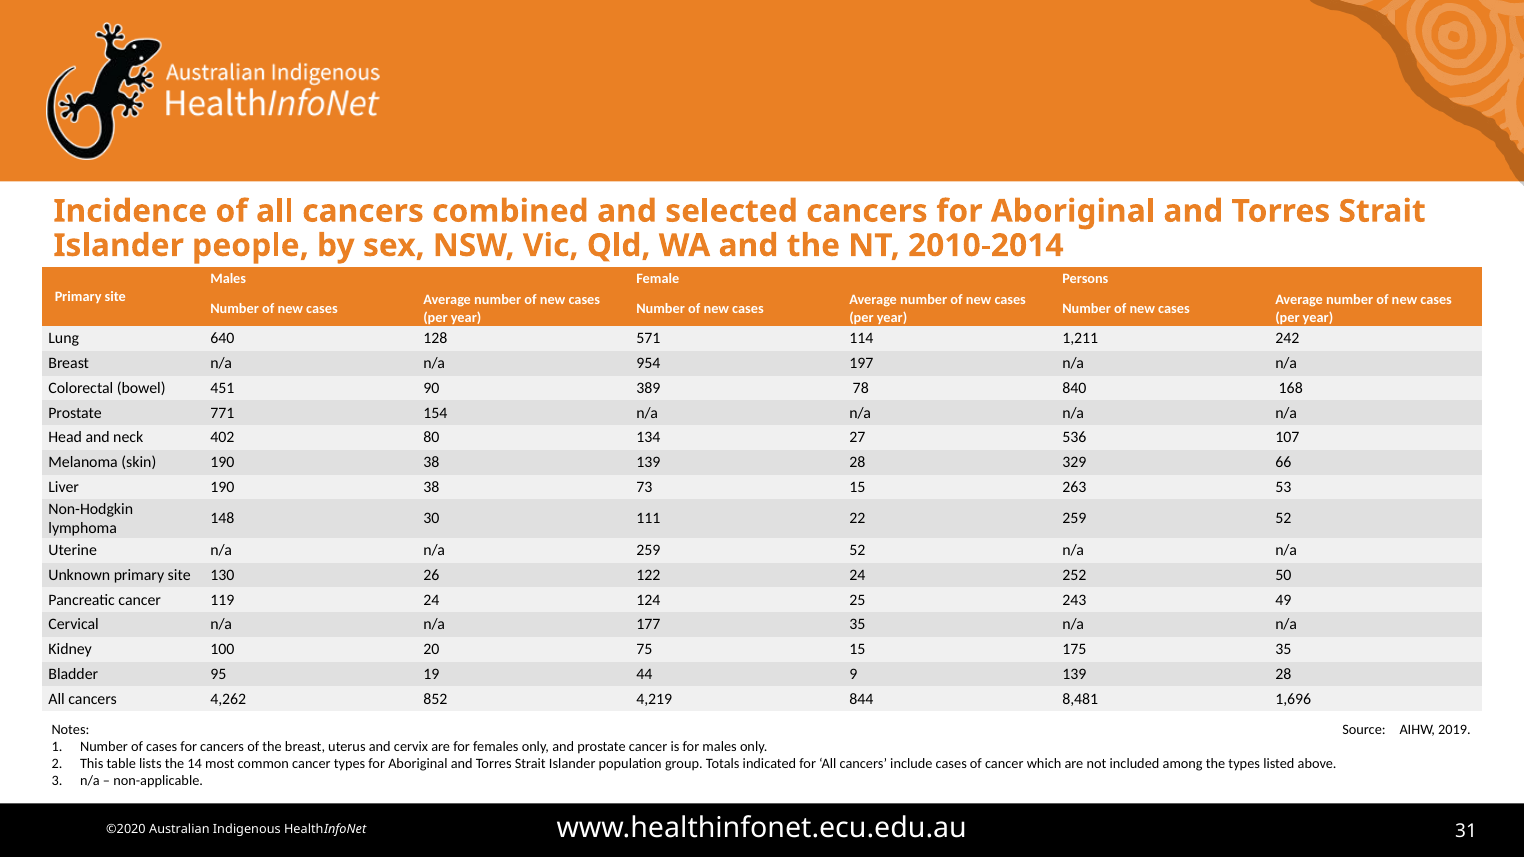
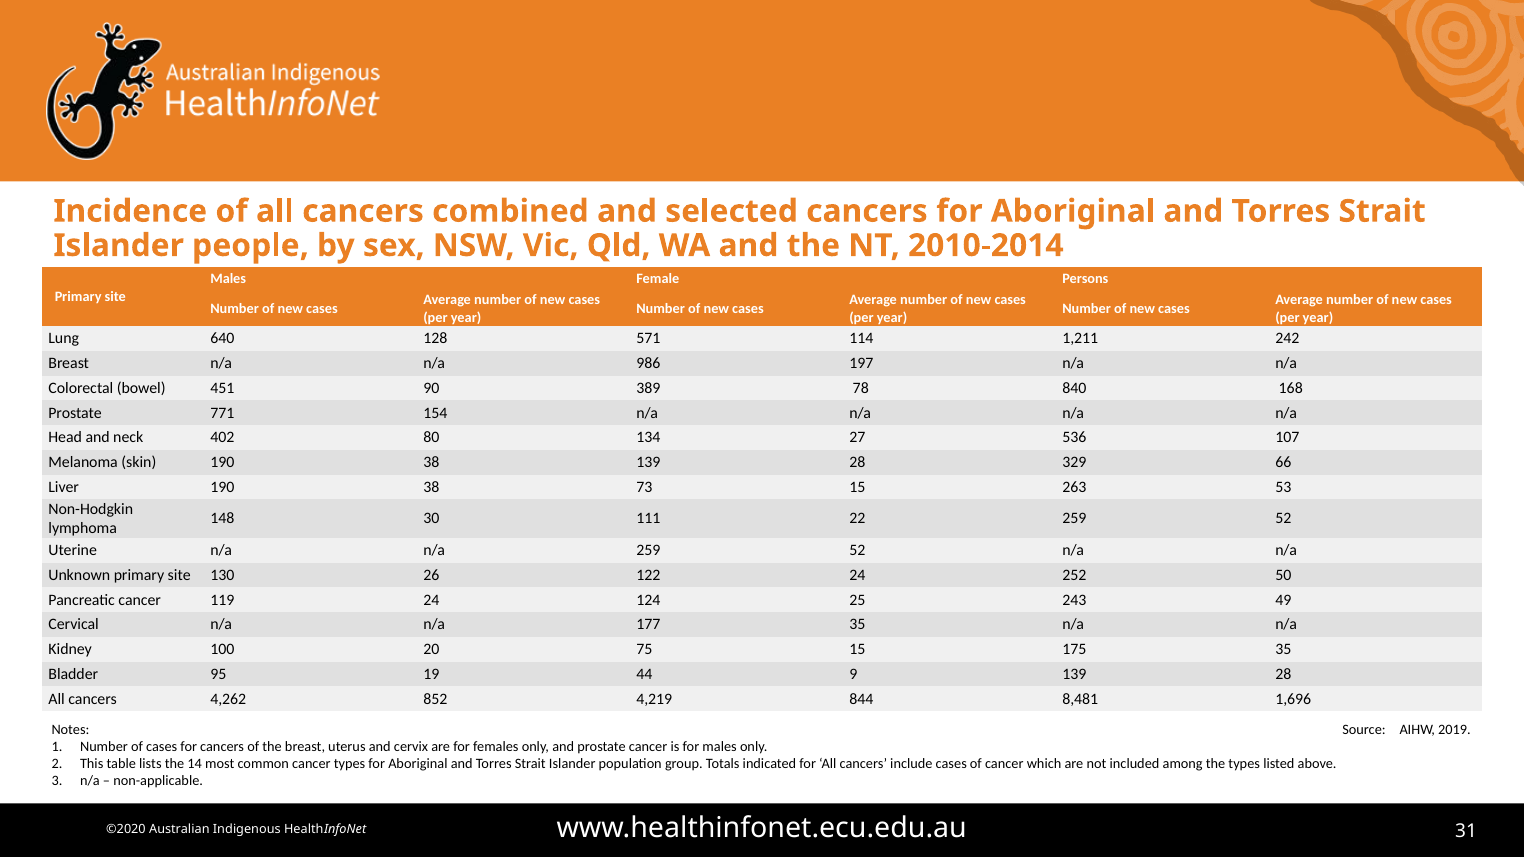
954: 954 -> 986
